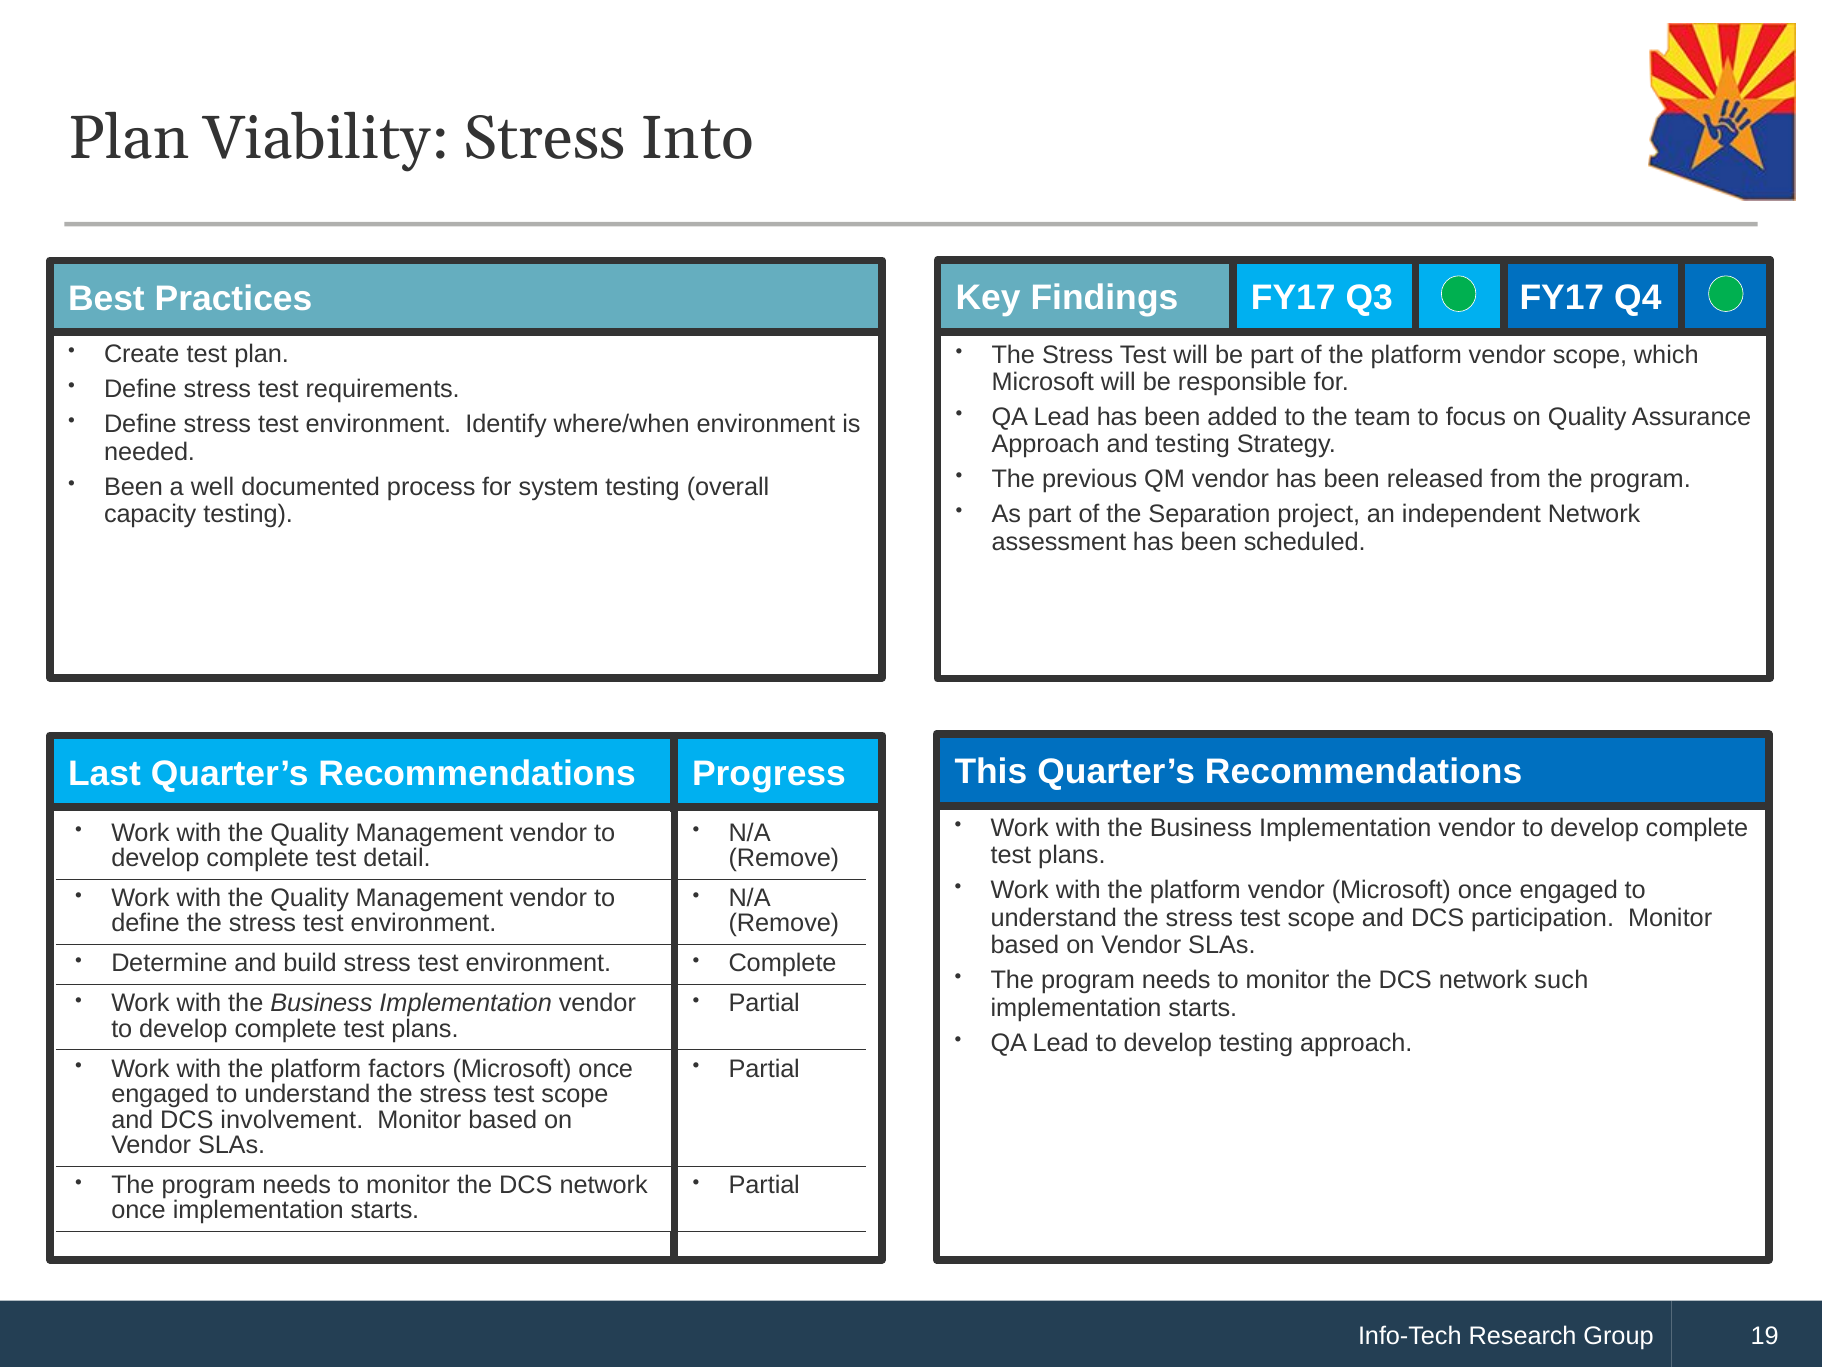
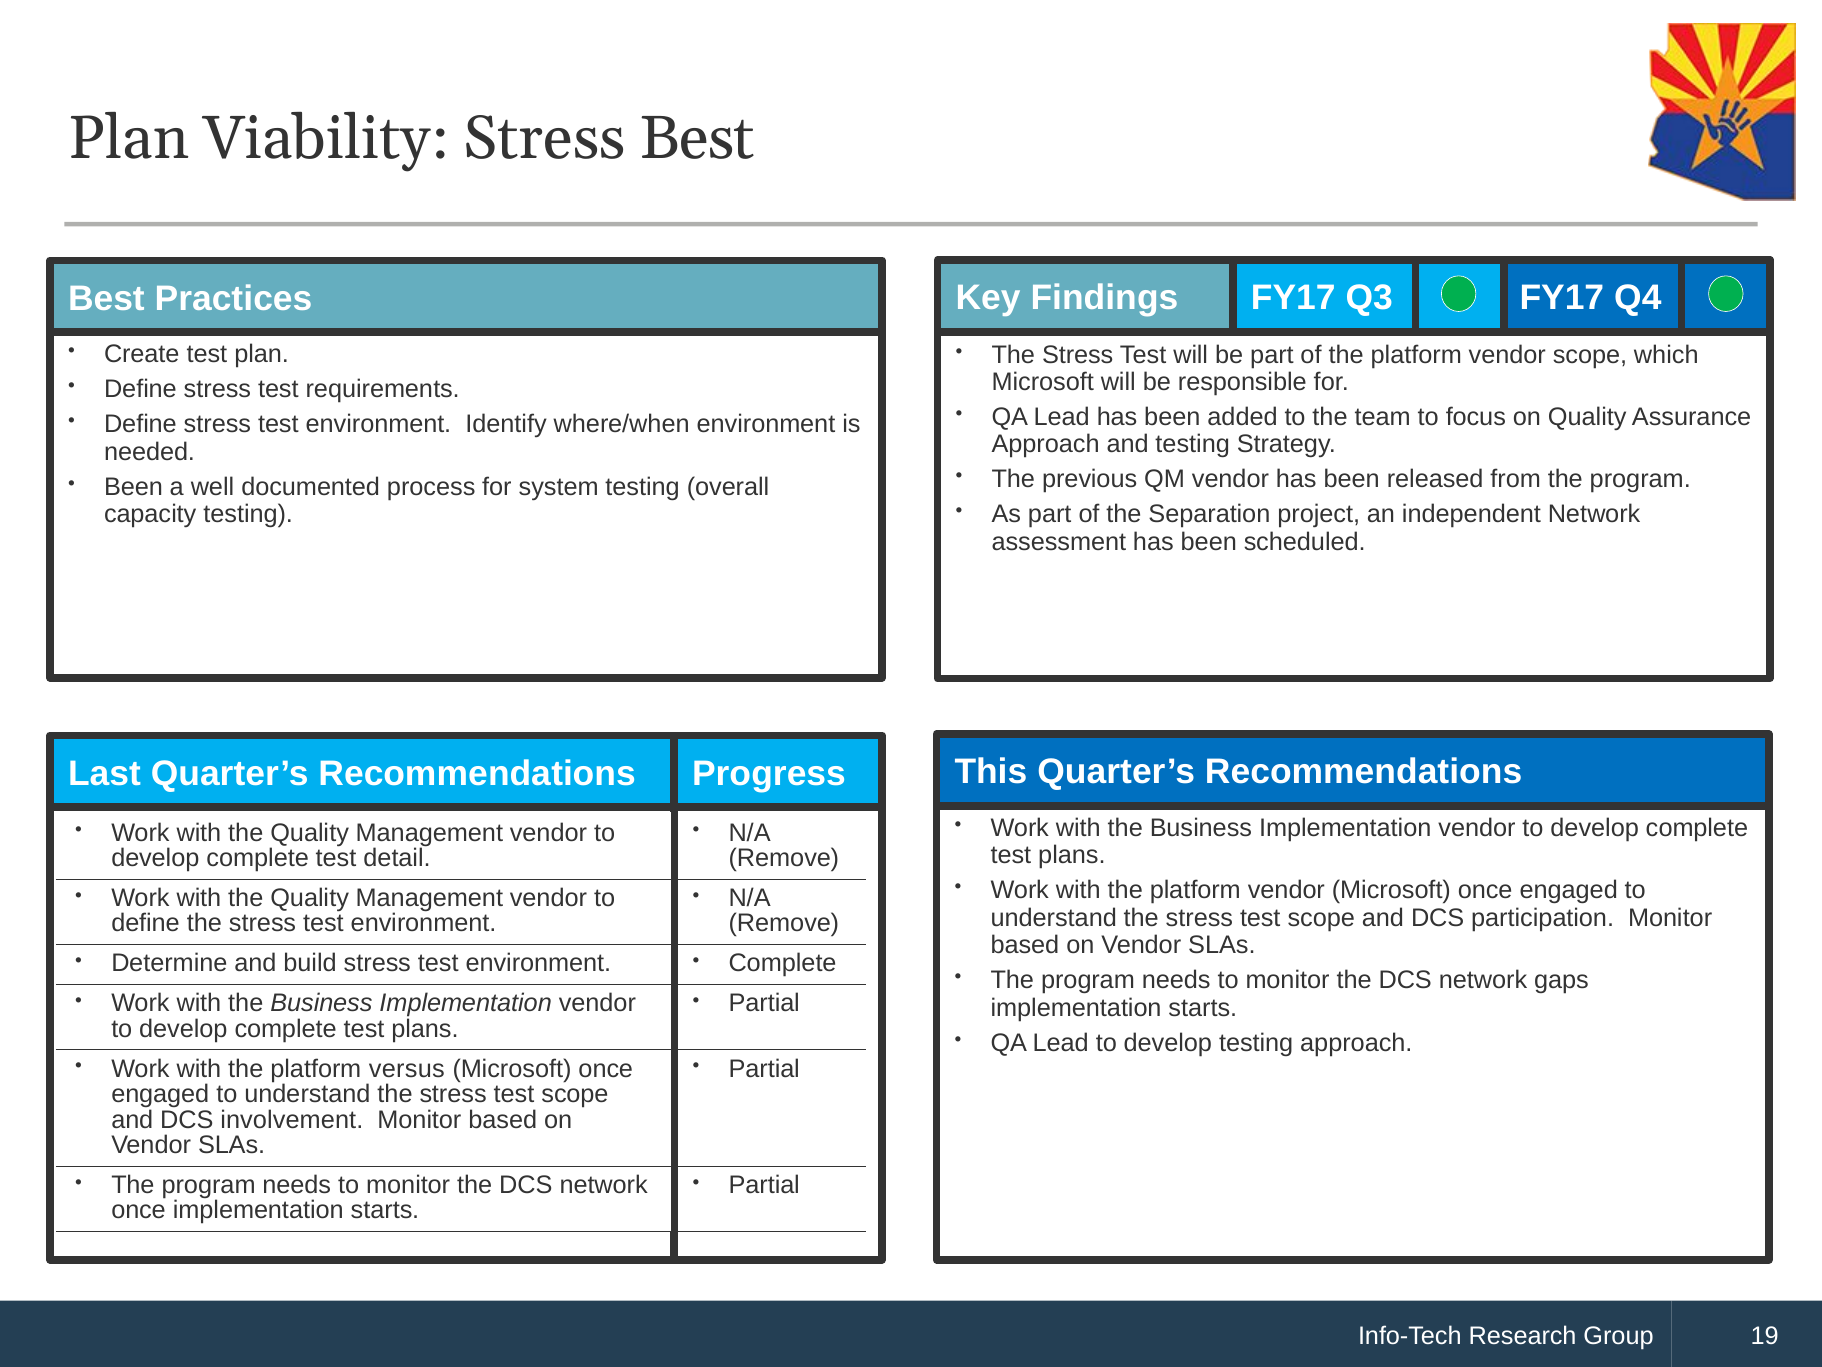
Stress Into: Into -> Best
such: such -> gaps
factors: factors -> versus
